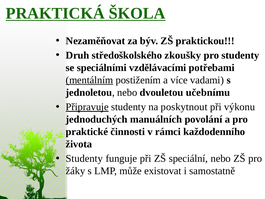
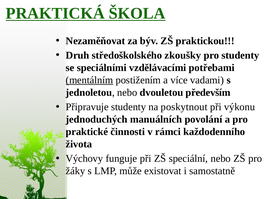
učebnímu: učebnímu -> především
Připravuje underline: present -> none
Studenty at (84, 158): Studenty -> Výchovy
